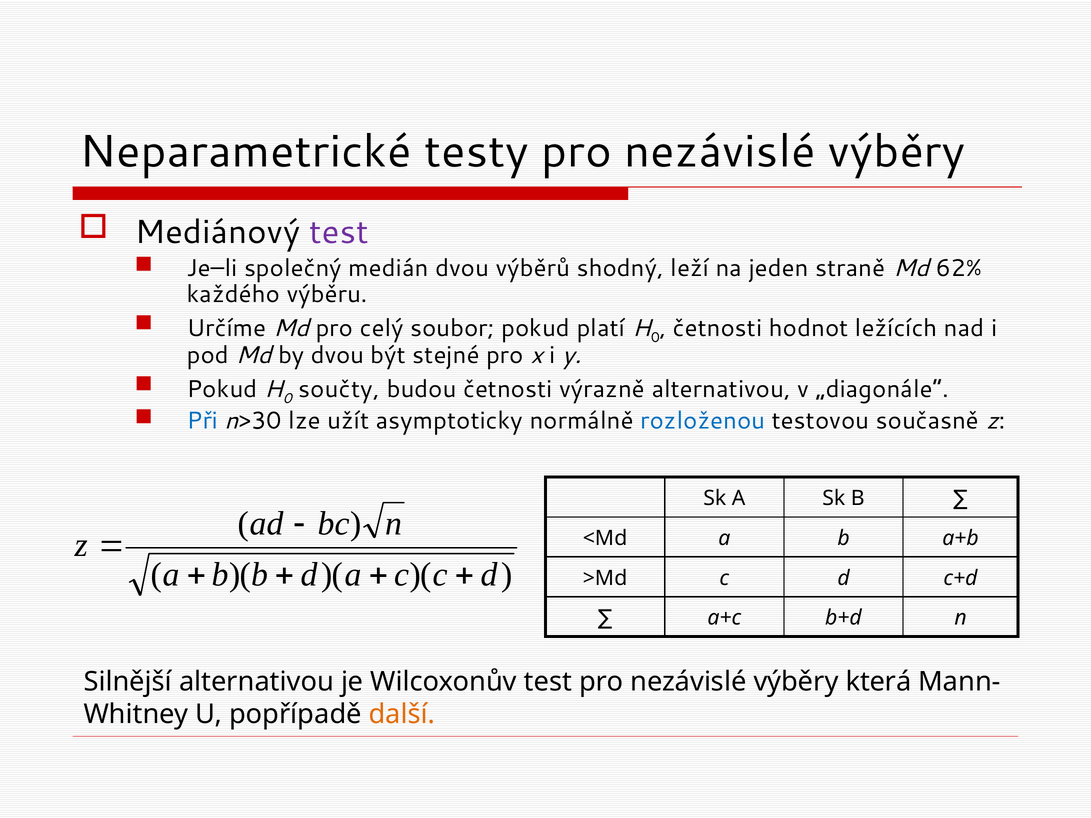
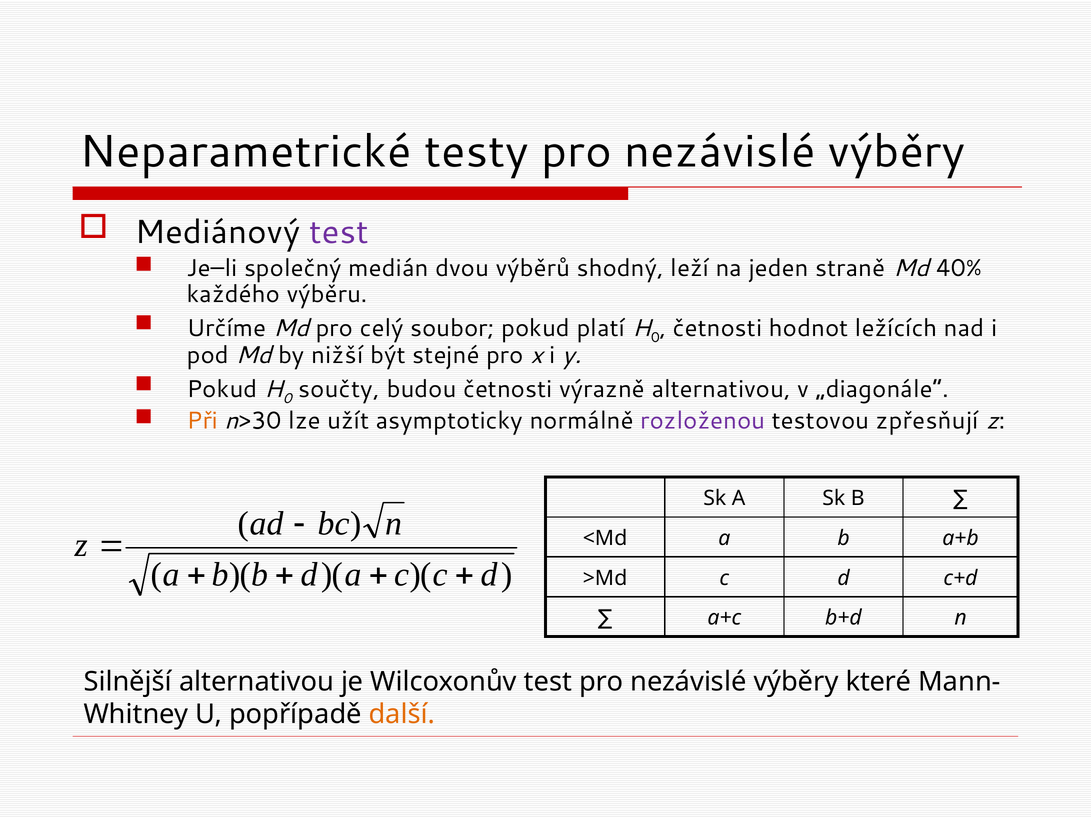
62%: 62% -> 40%
by dvou: dvou -> nižší
Při colour: blue -> orange
rozloženou colour: blue -> purple
současně: současně -> zpřesňují
která: která -> které
